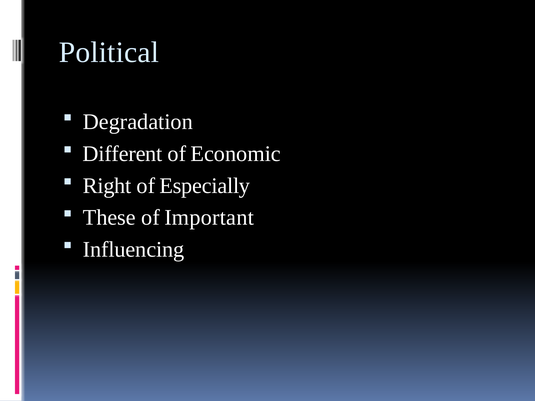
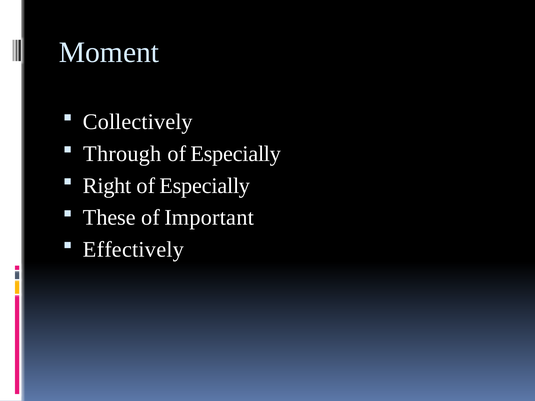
Political: Political -> Moment
Degradation: Degradation -> Collectively
Different: Different -> Through
Economic at (236, 154): Economic -> Especially
Influencing: Influencing -> Effectively
